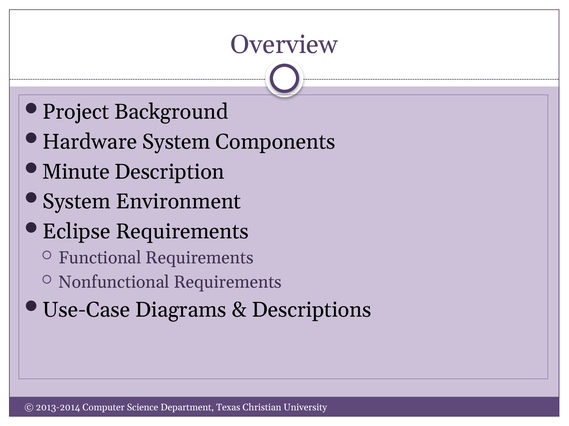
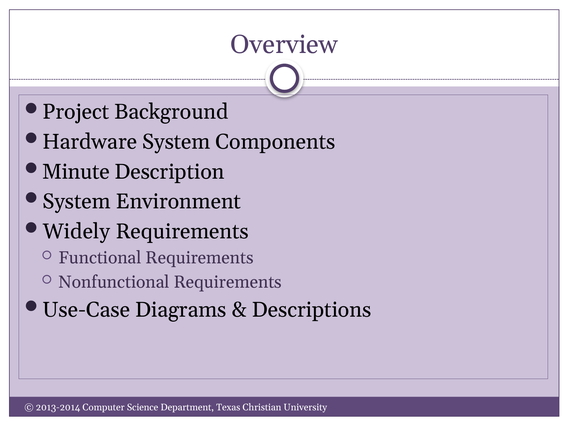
Eclipse: Eclipse -> Widely
